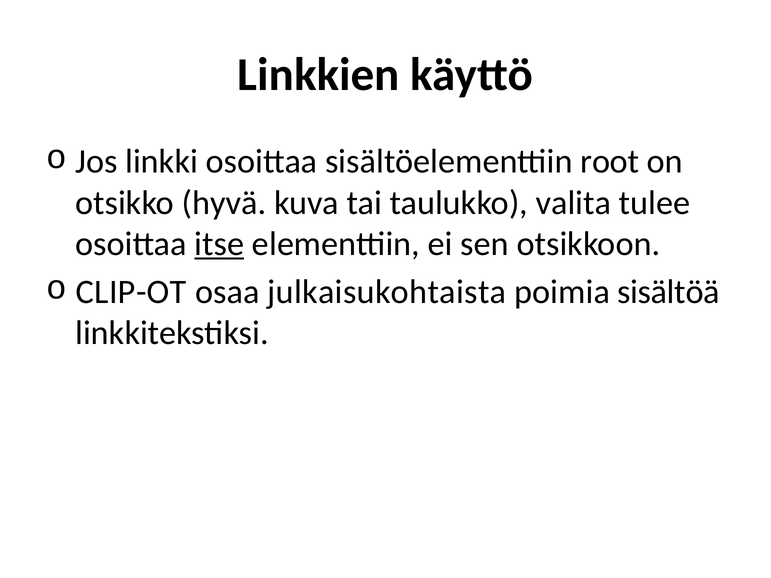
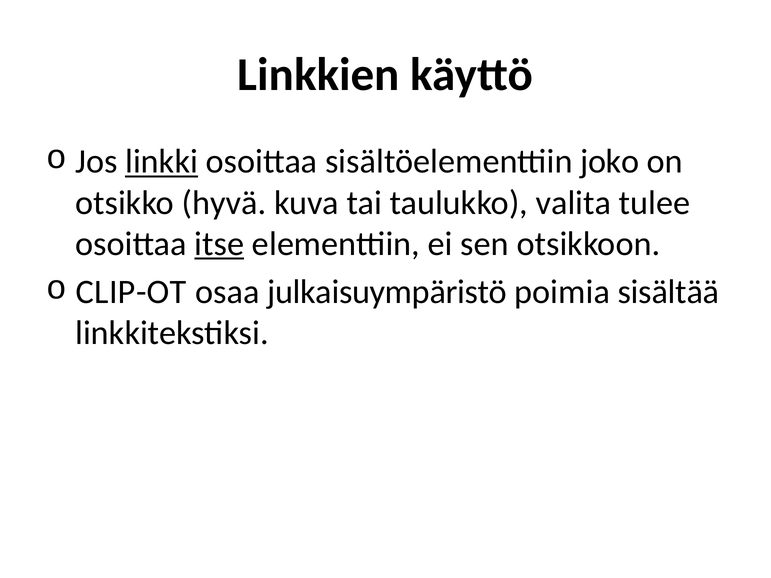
linkki underline: none -> present
root: root -> joko
julkaisukohtaista: julkaisukohtaista -> julkaisuympäristö
sisältöä: sisältöä -> sisältää
